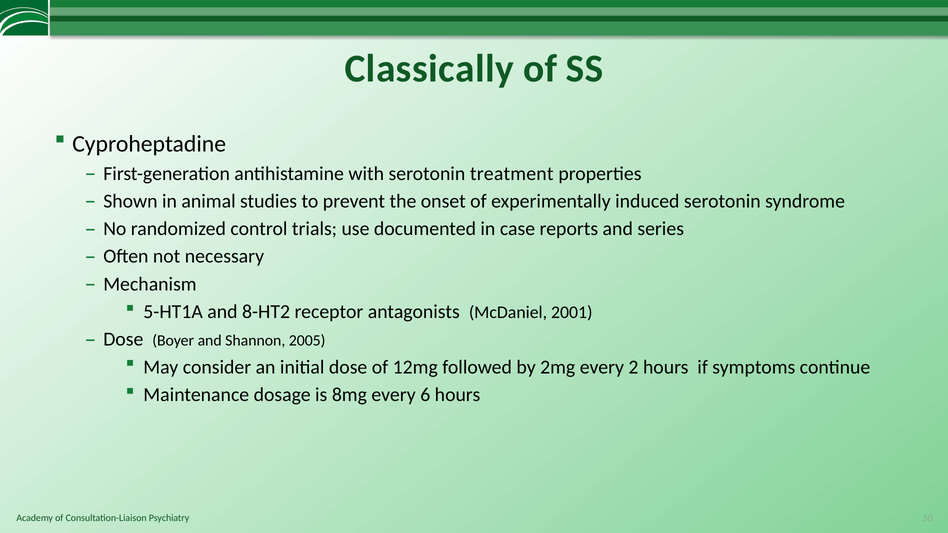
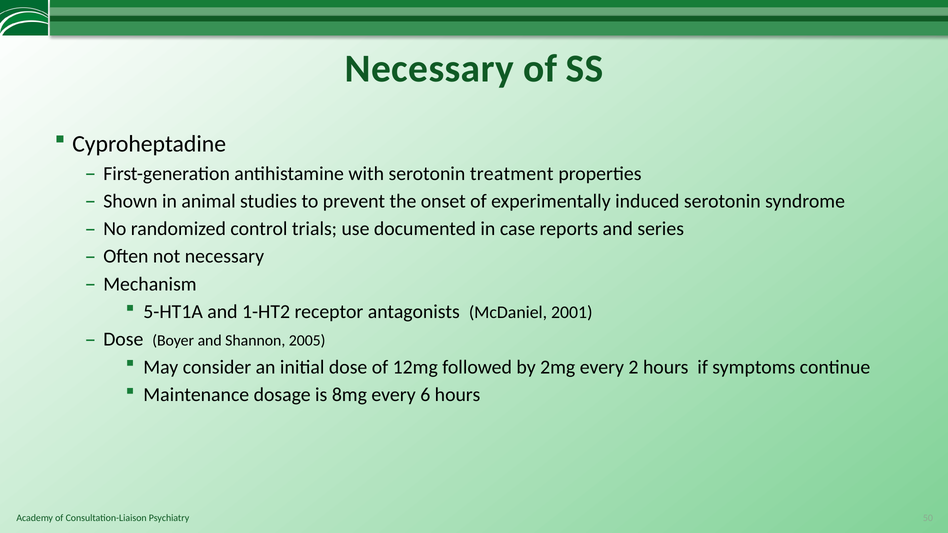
Classically at (429, 69): Classically -> Necessary
8-HT2: 8-HT2 -> 1-HT2
